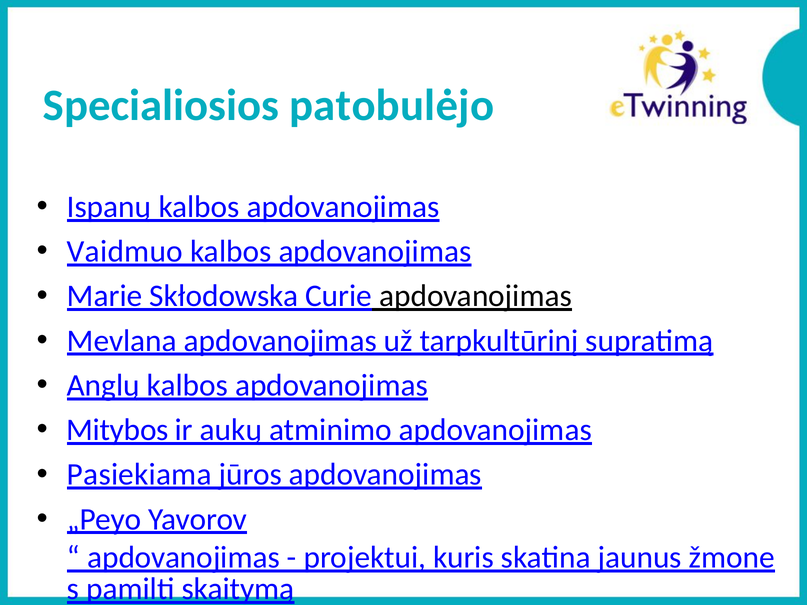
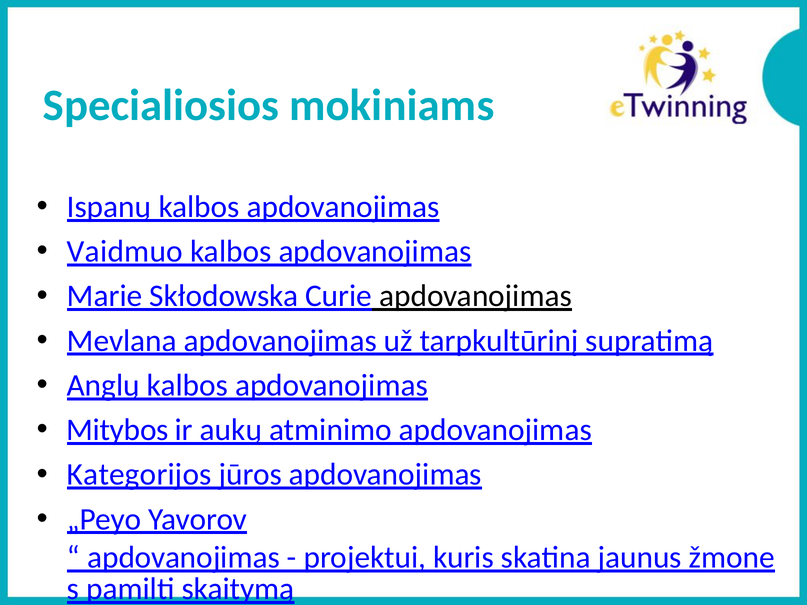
patobulėjo: patobulėjo -> mokiniams
Pasiekiama: Pasiekiama -> Kategorijos
